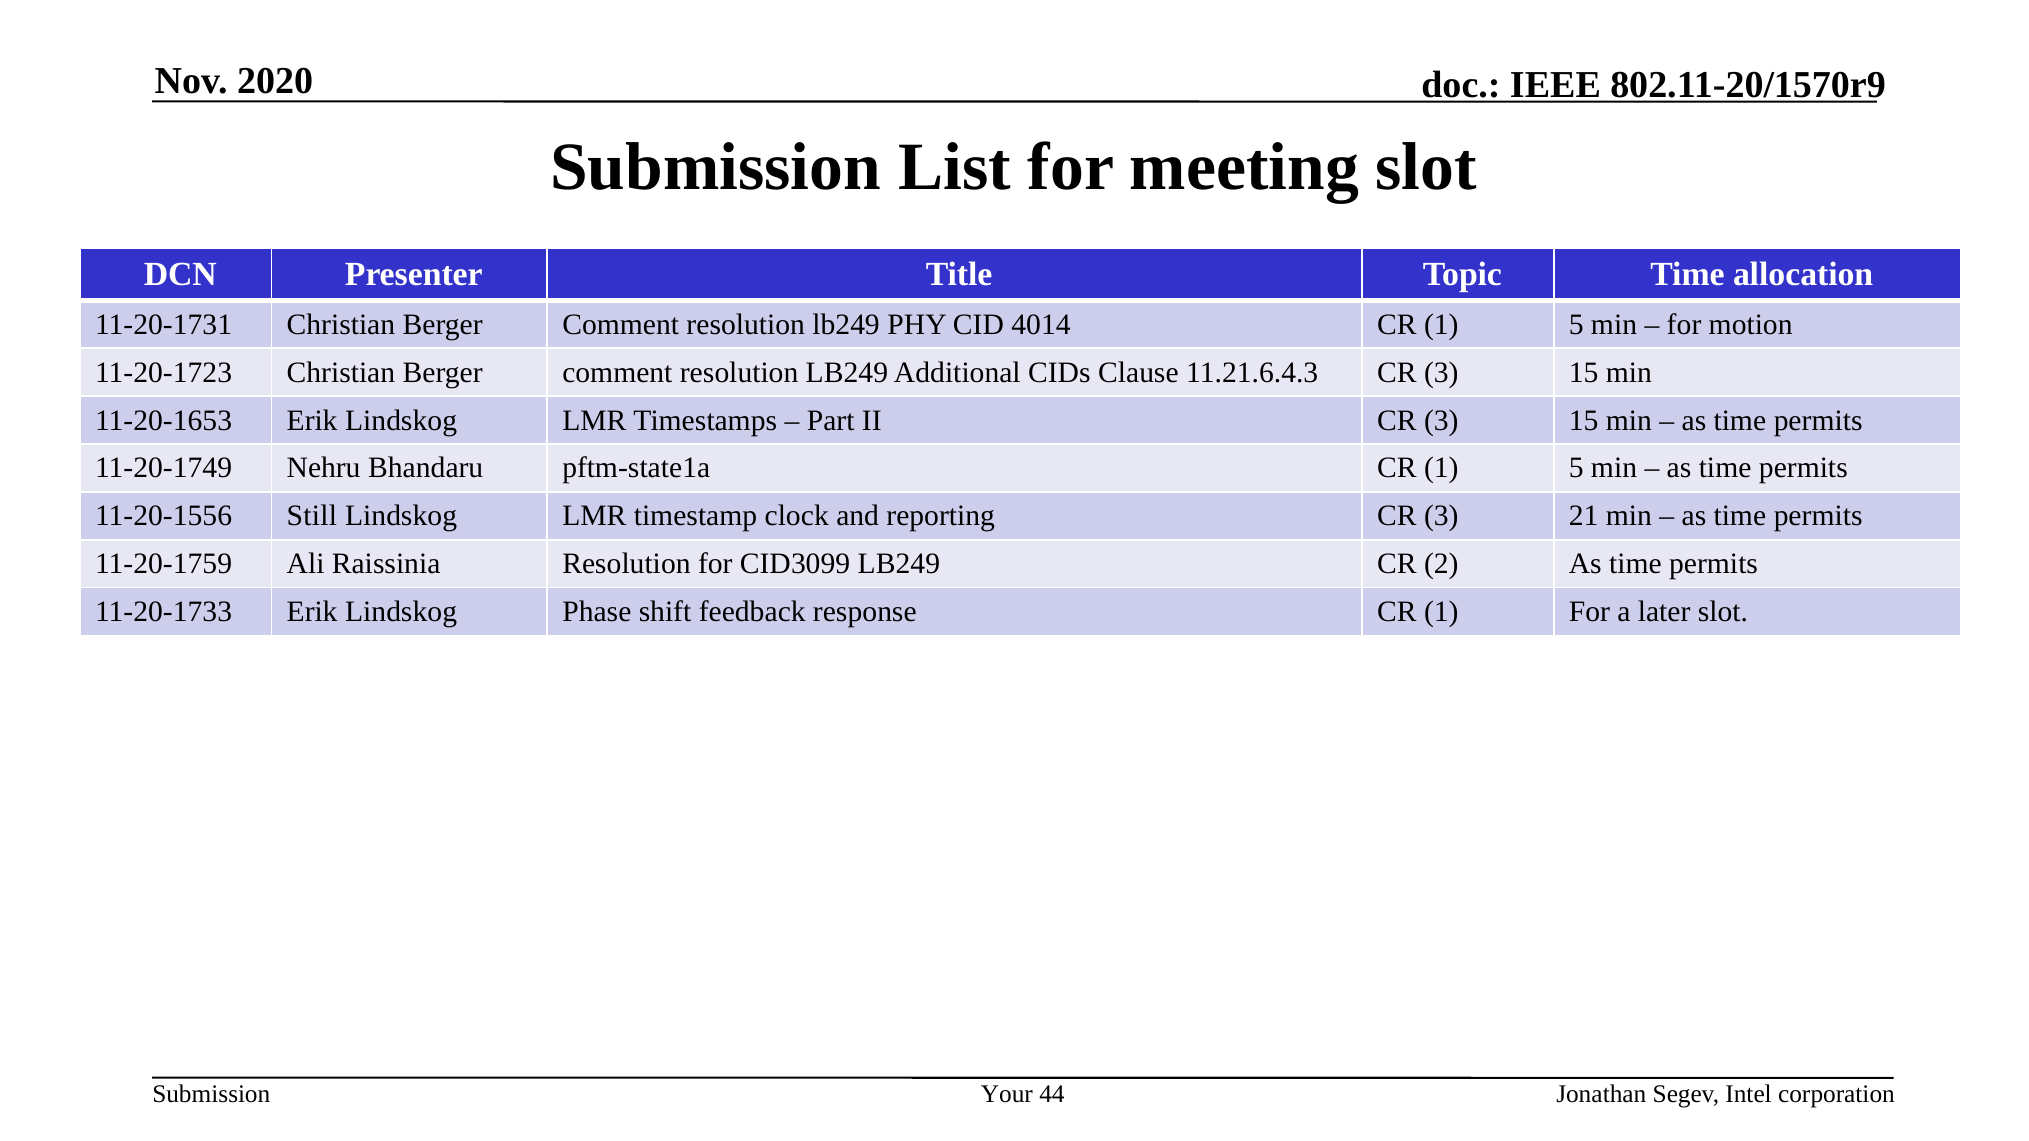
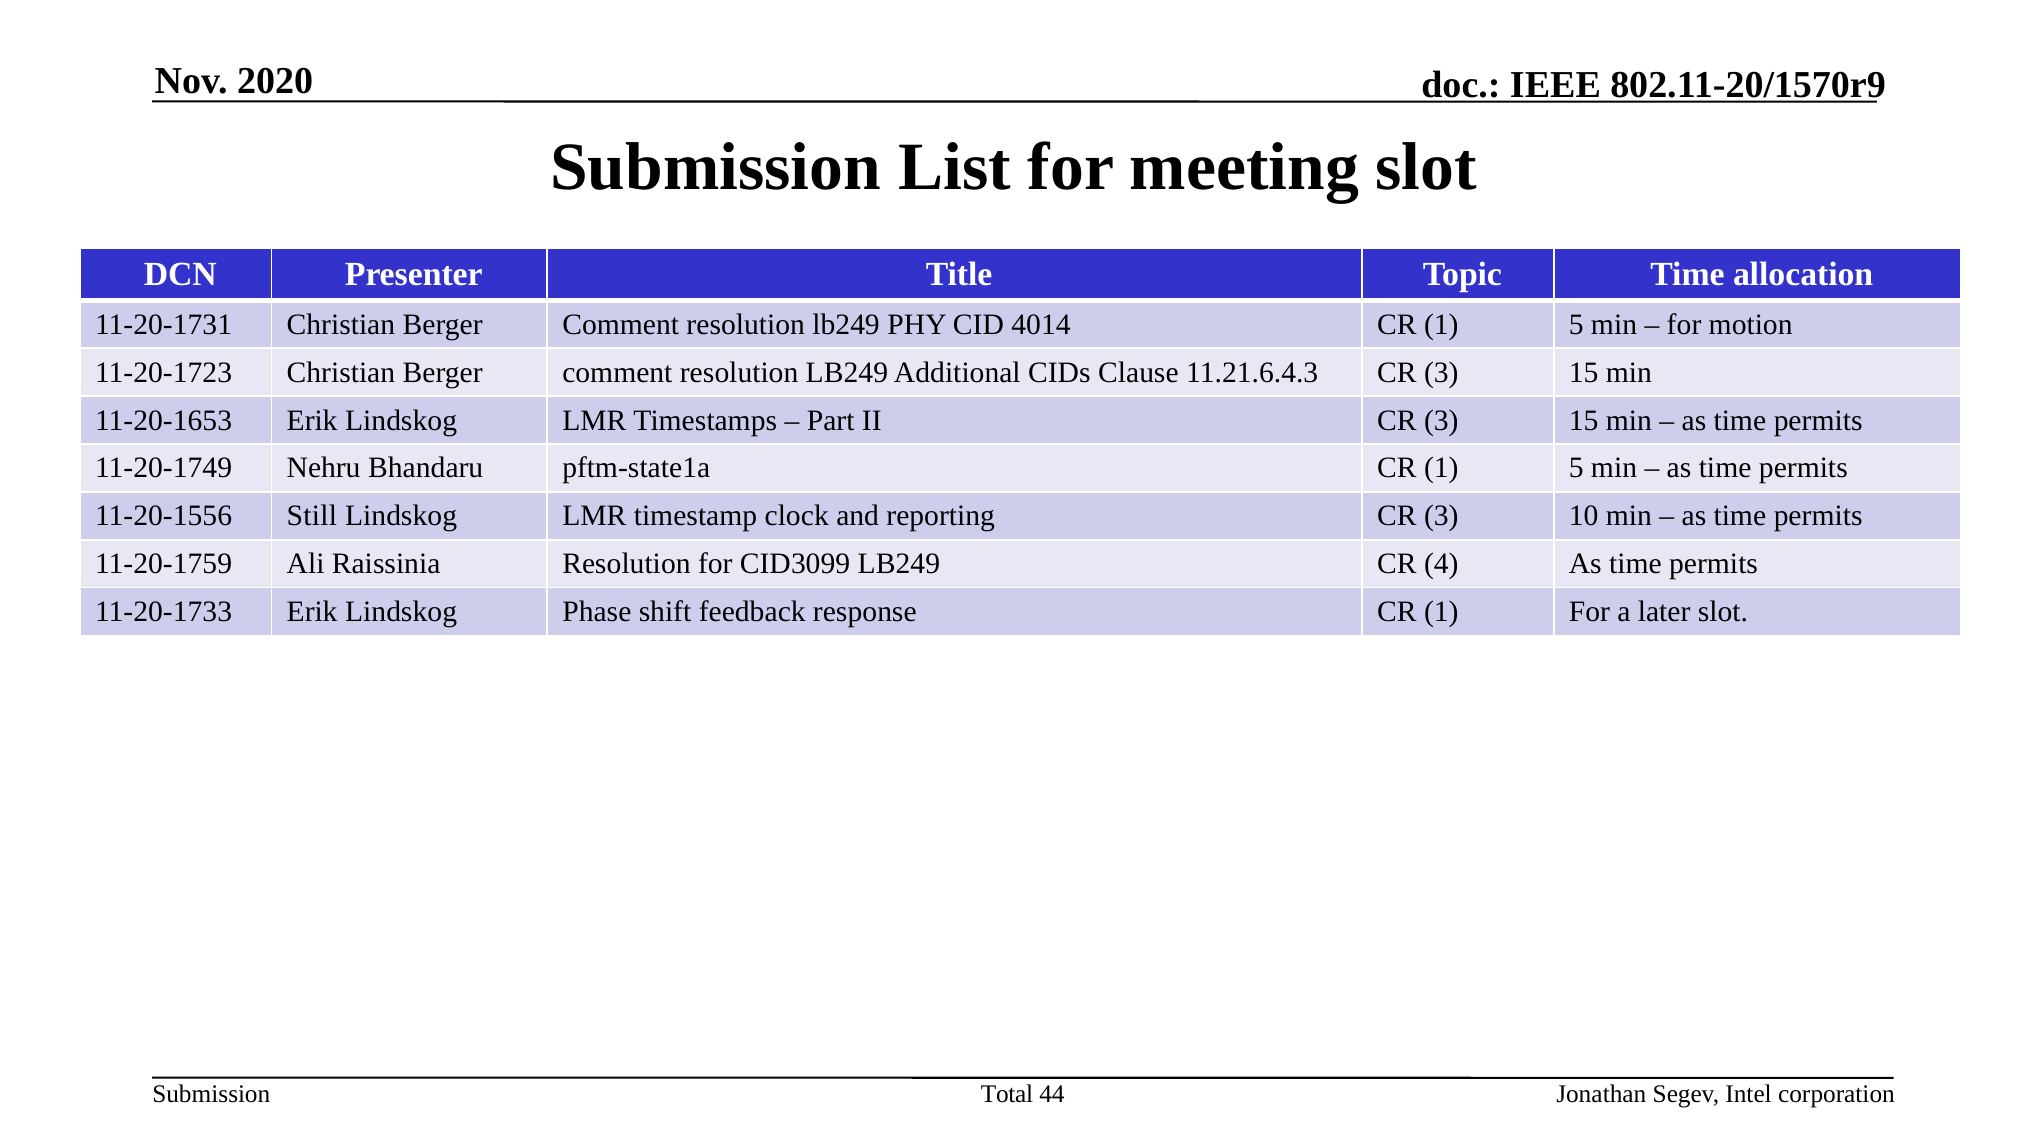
21: 21 -> 10
2: 2 -> 4
Your: Your -> Total
